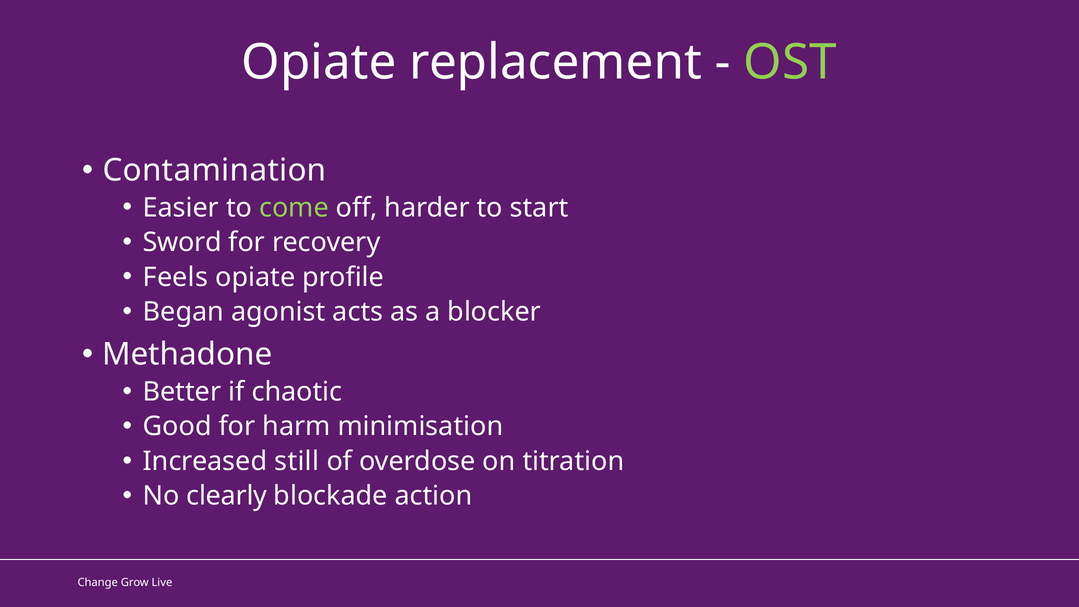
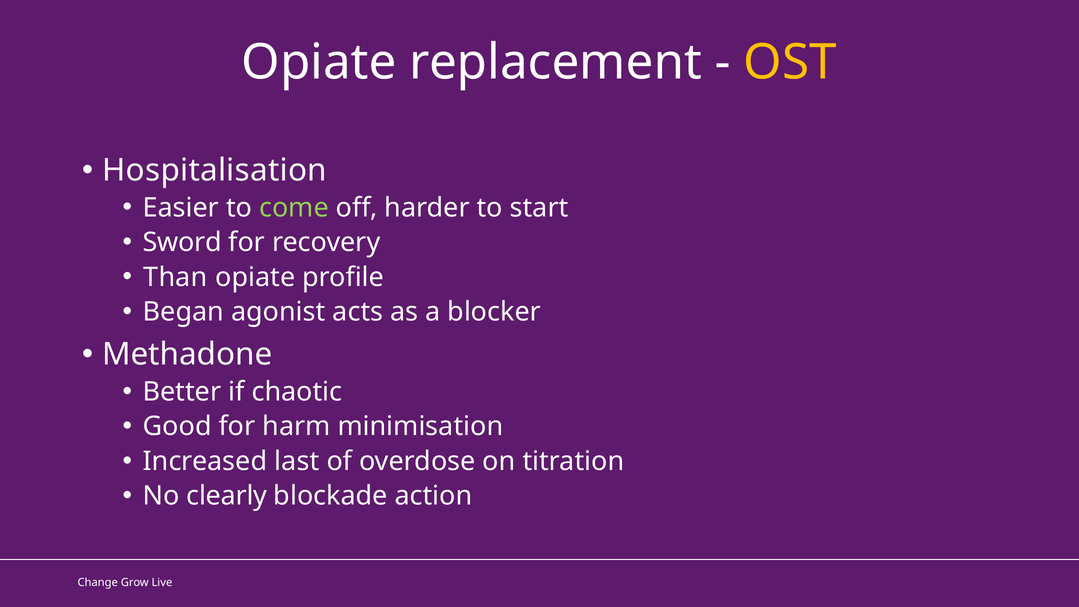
OST colour: light green -> yellow
Contamination: Contamination -> Hospitalisation
Feels: Feels -> Than
still: still -> last
